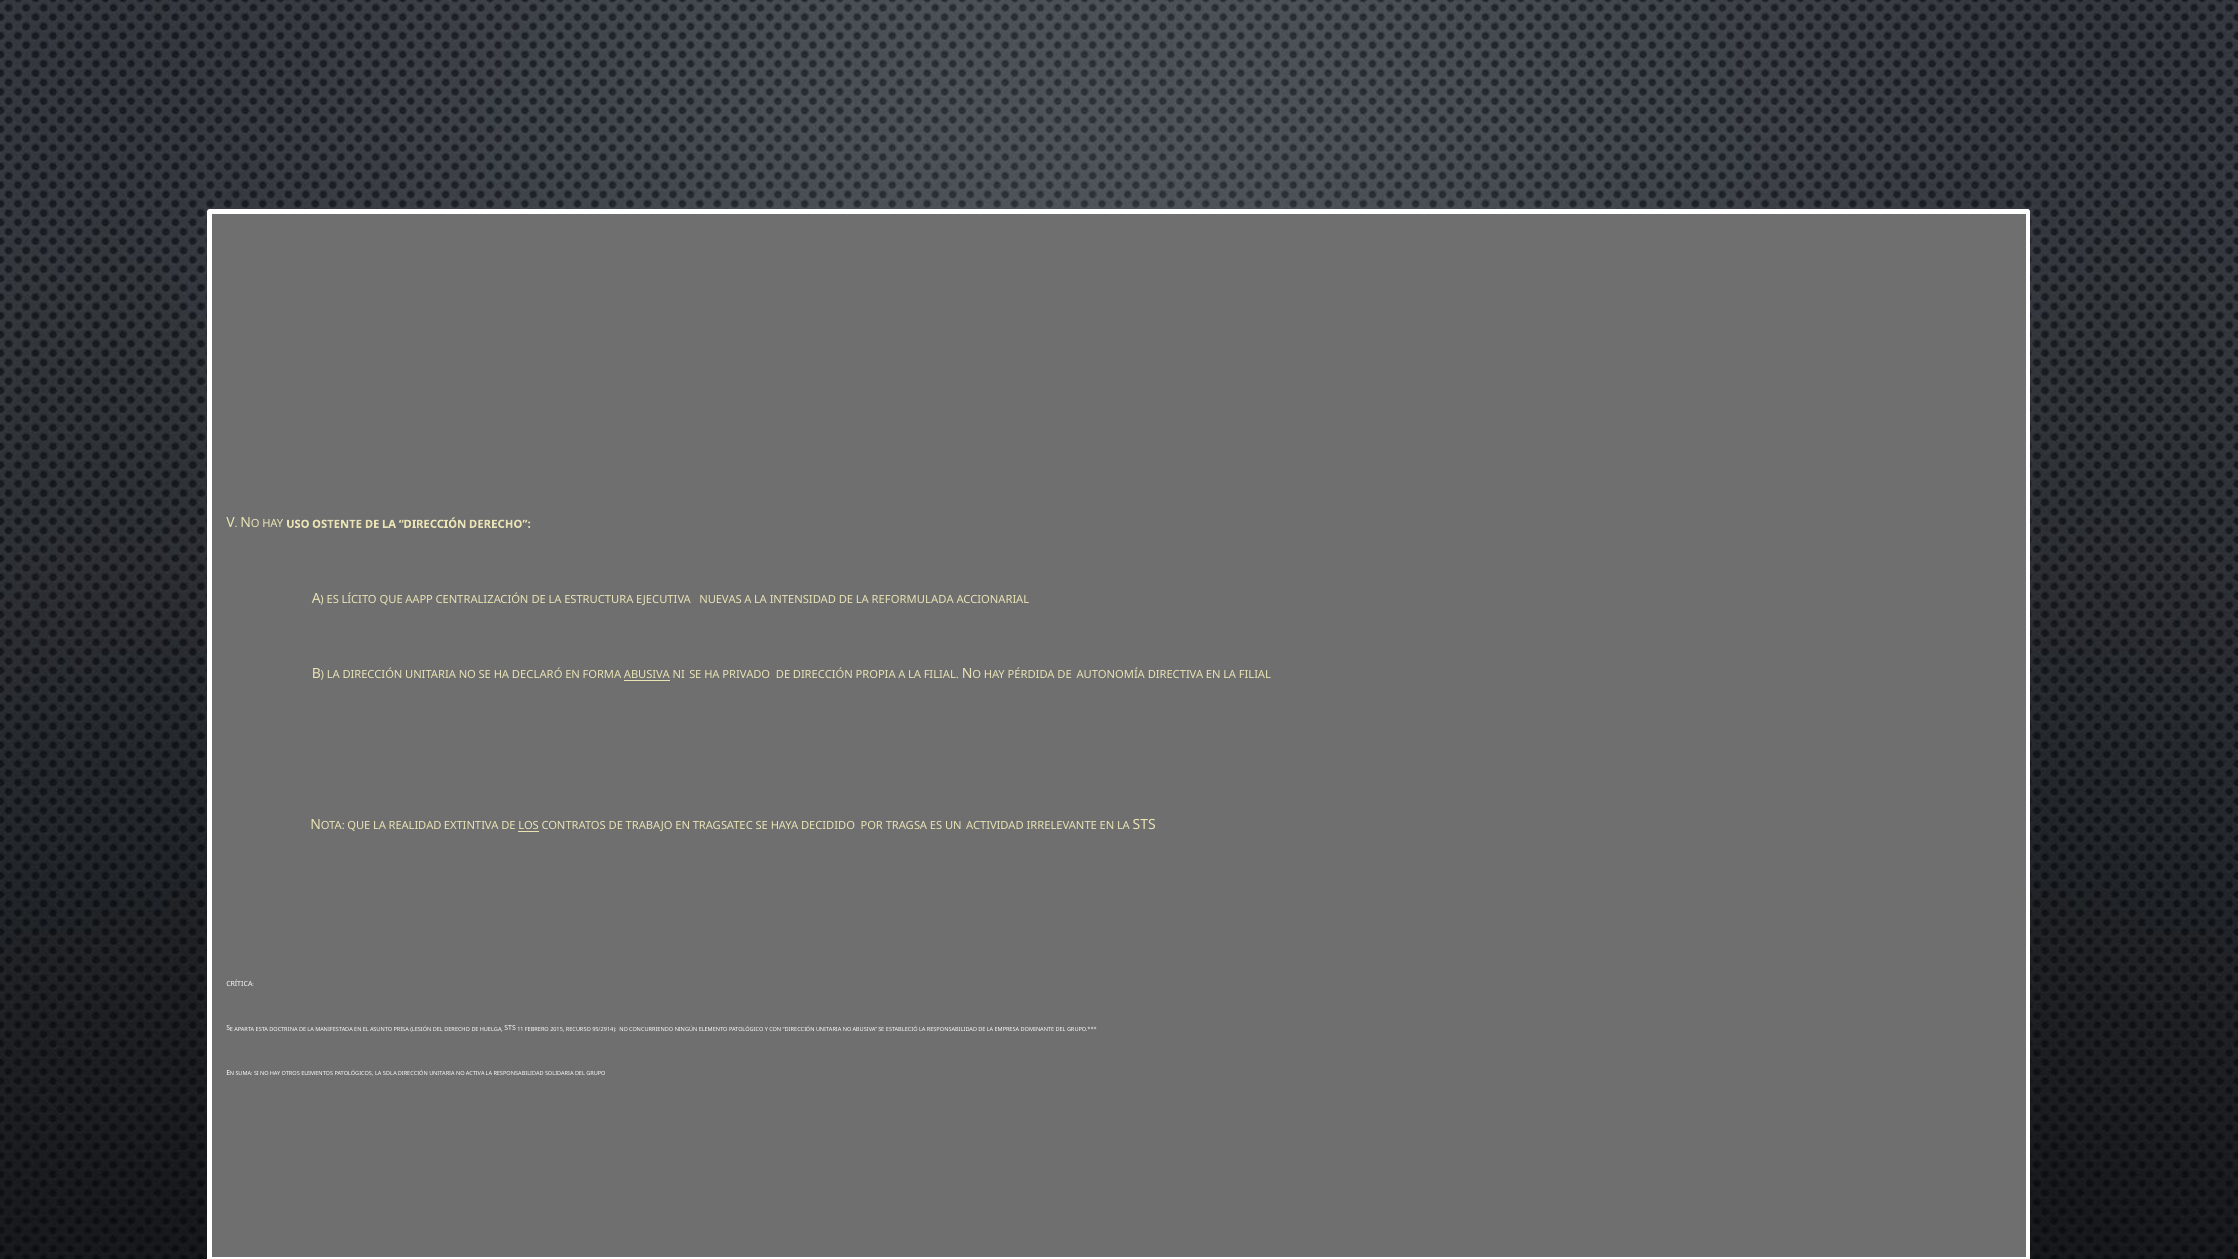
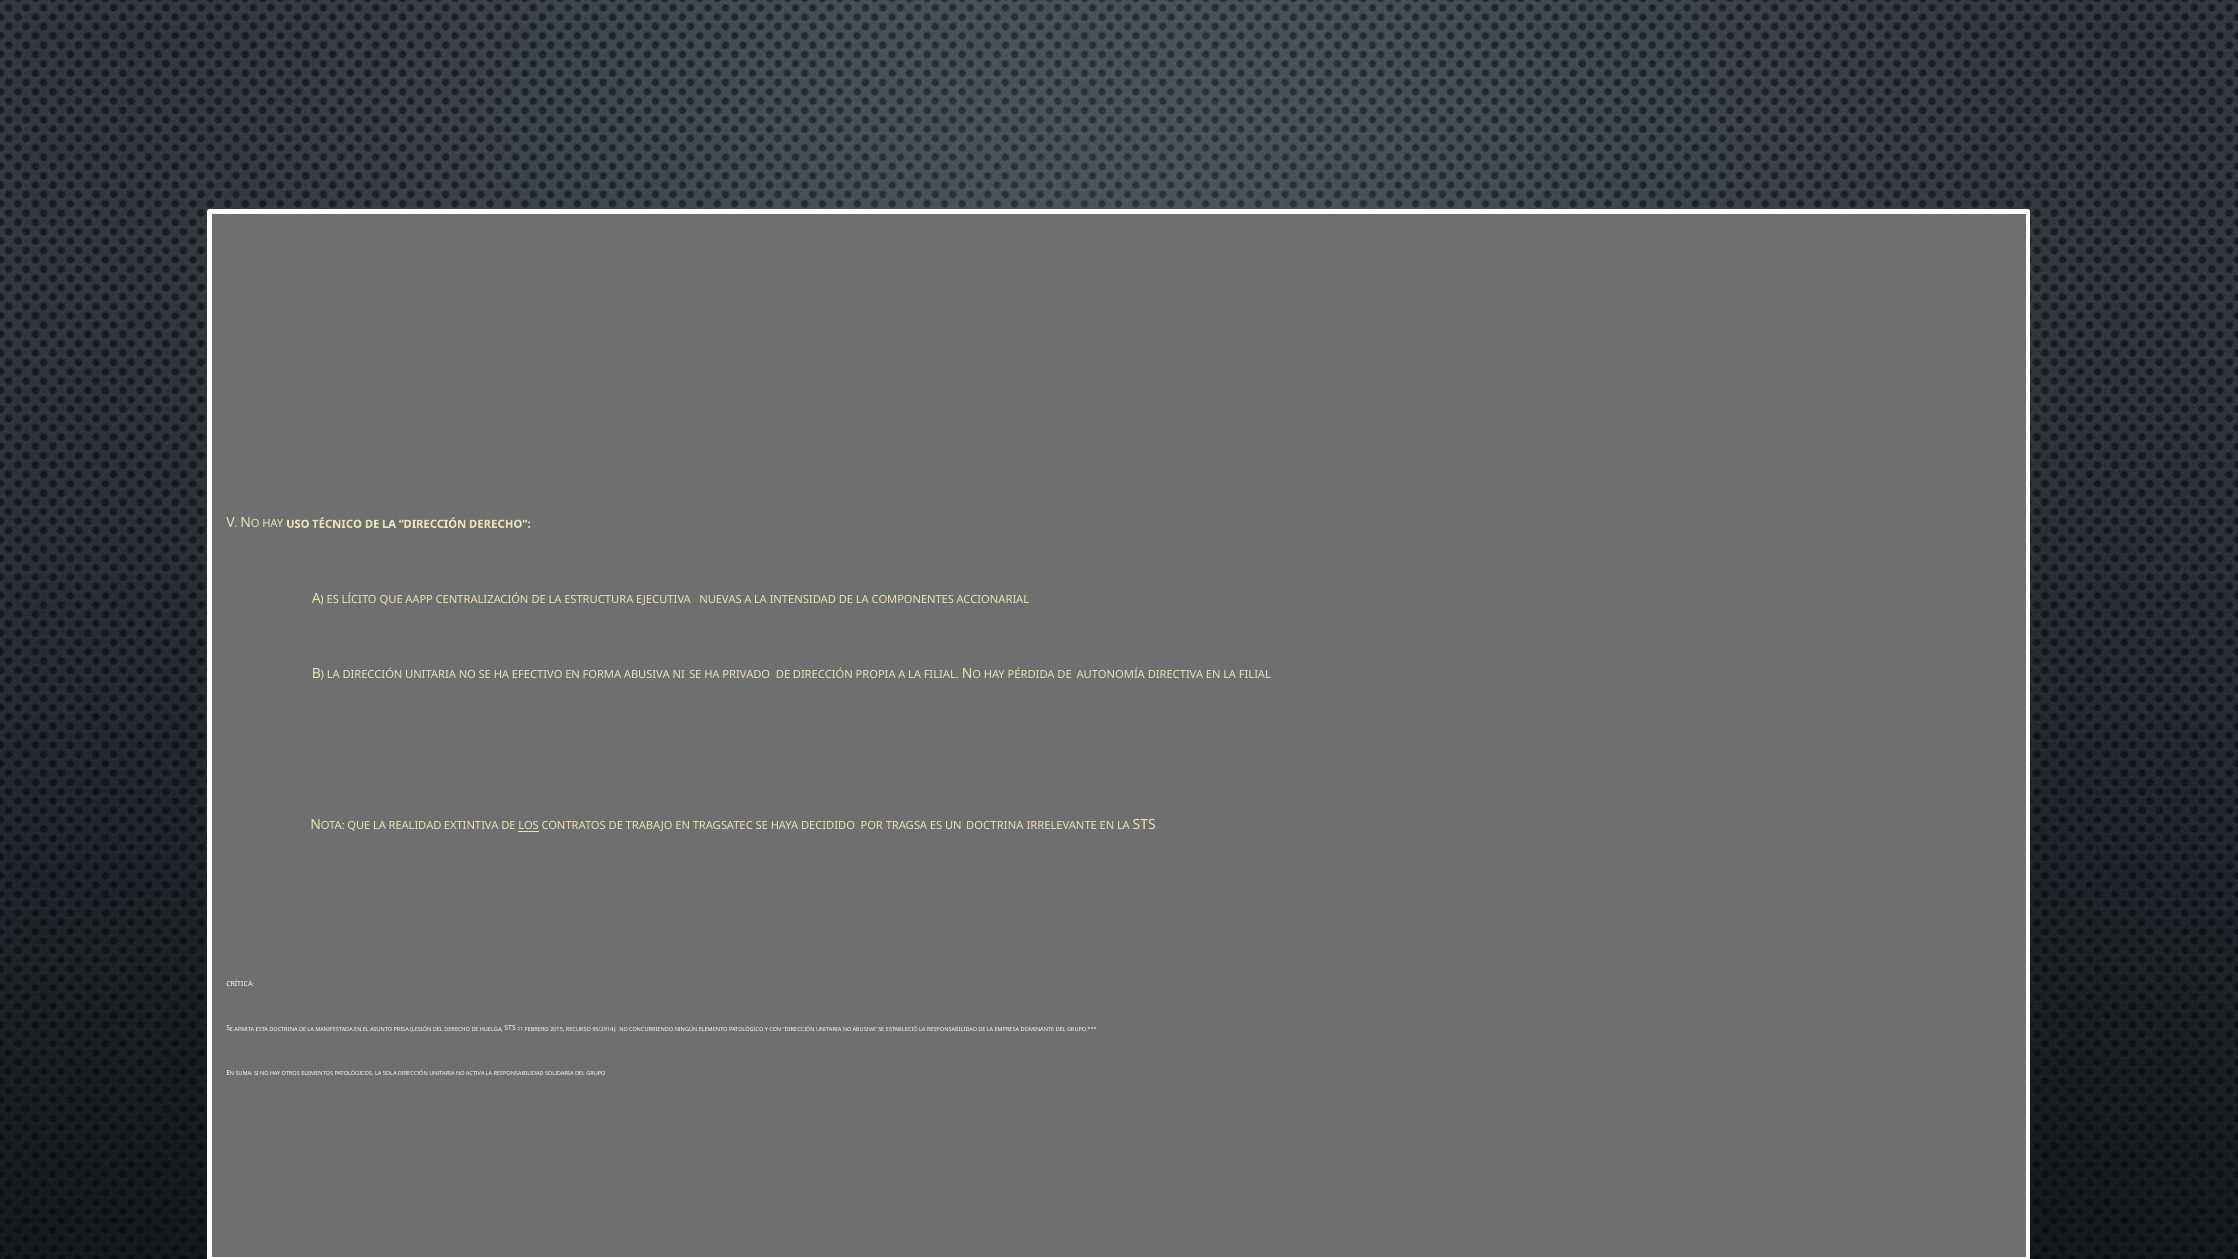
OSTENTE: OSTENTE -> TÉCNICO
REFORMULADA: REFORMULADA -> COMPONENTES
DECLARÓ: DECLARÓ -> EFECTIVO
ABUSIVA at (647, 675) underline: present -> none
UN ACTIVIDAD: ACTIVIDAD -> DOCTRINA
